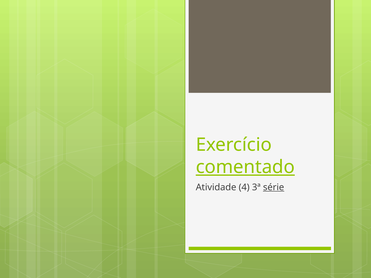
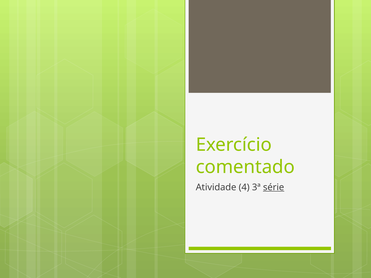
comentado underline: present -> none
